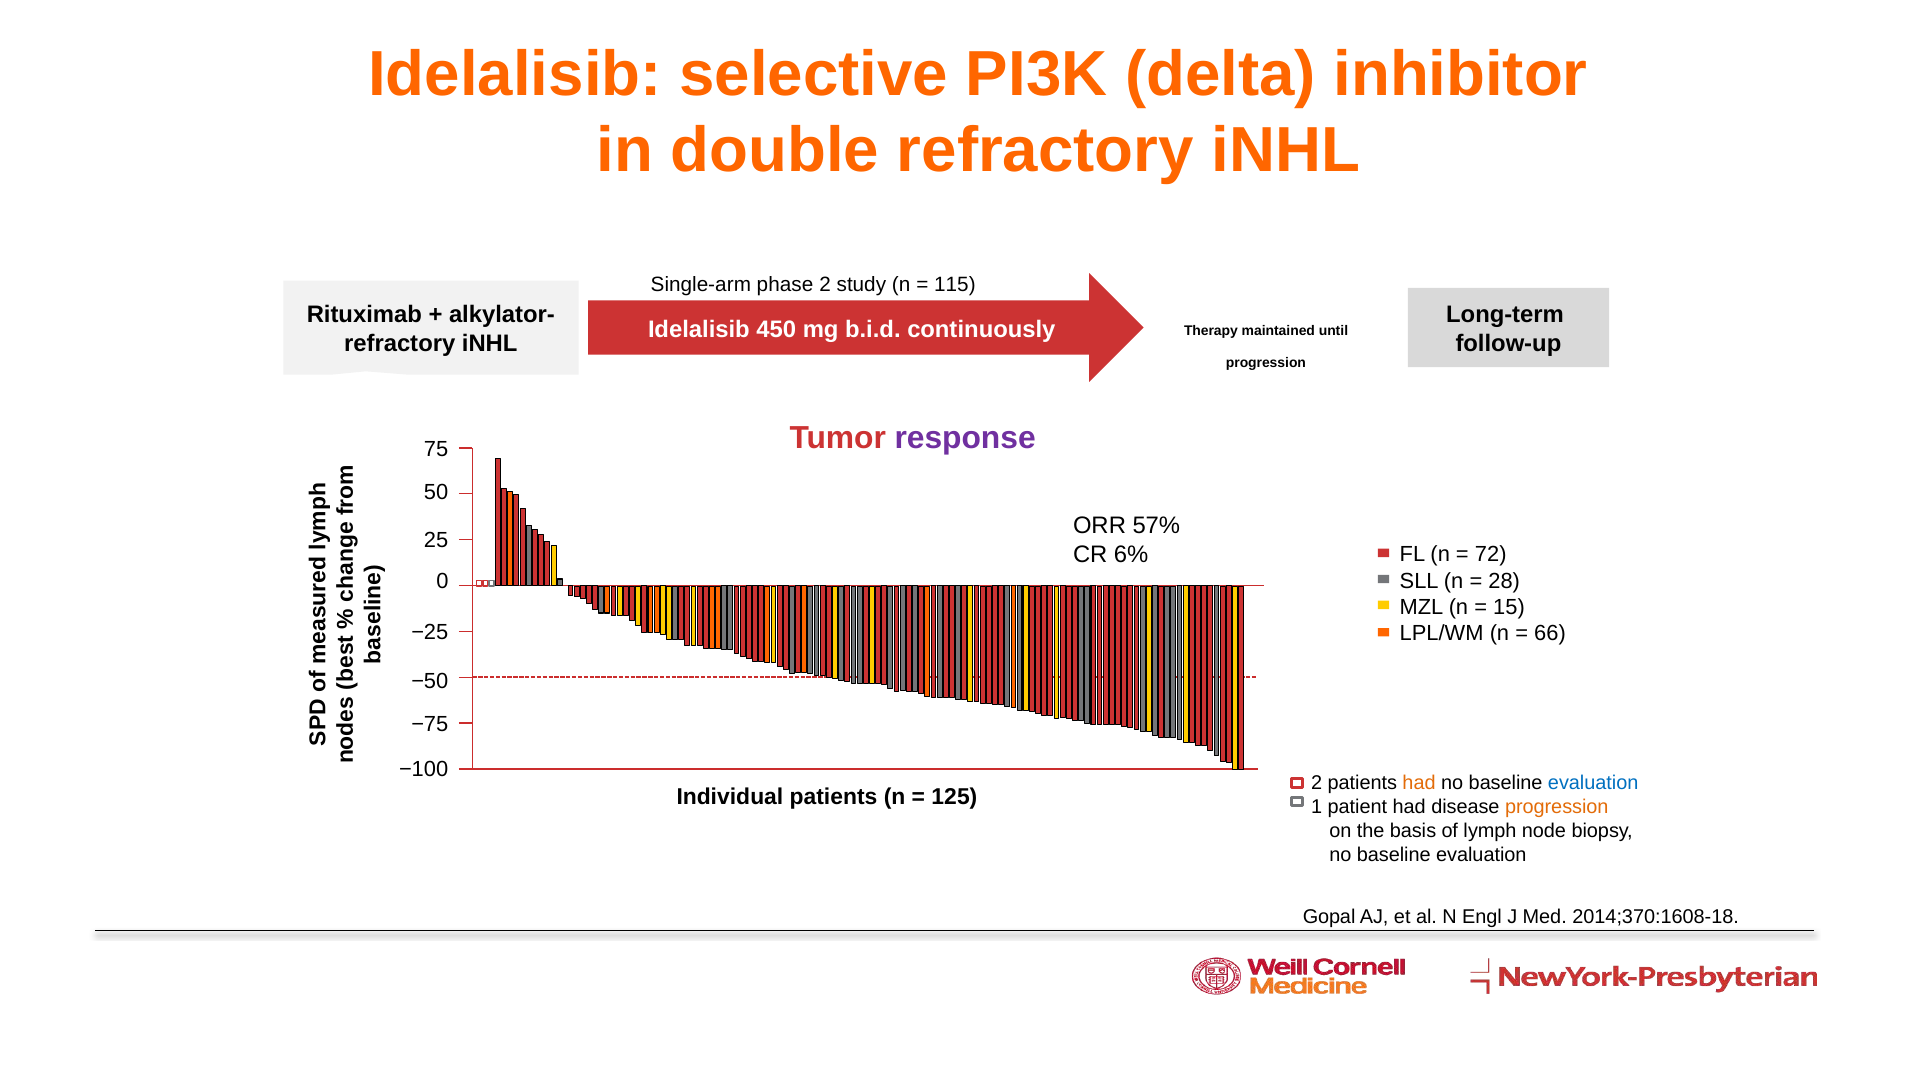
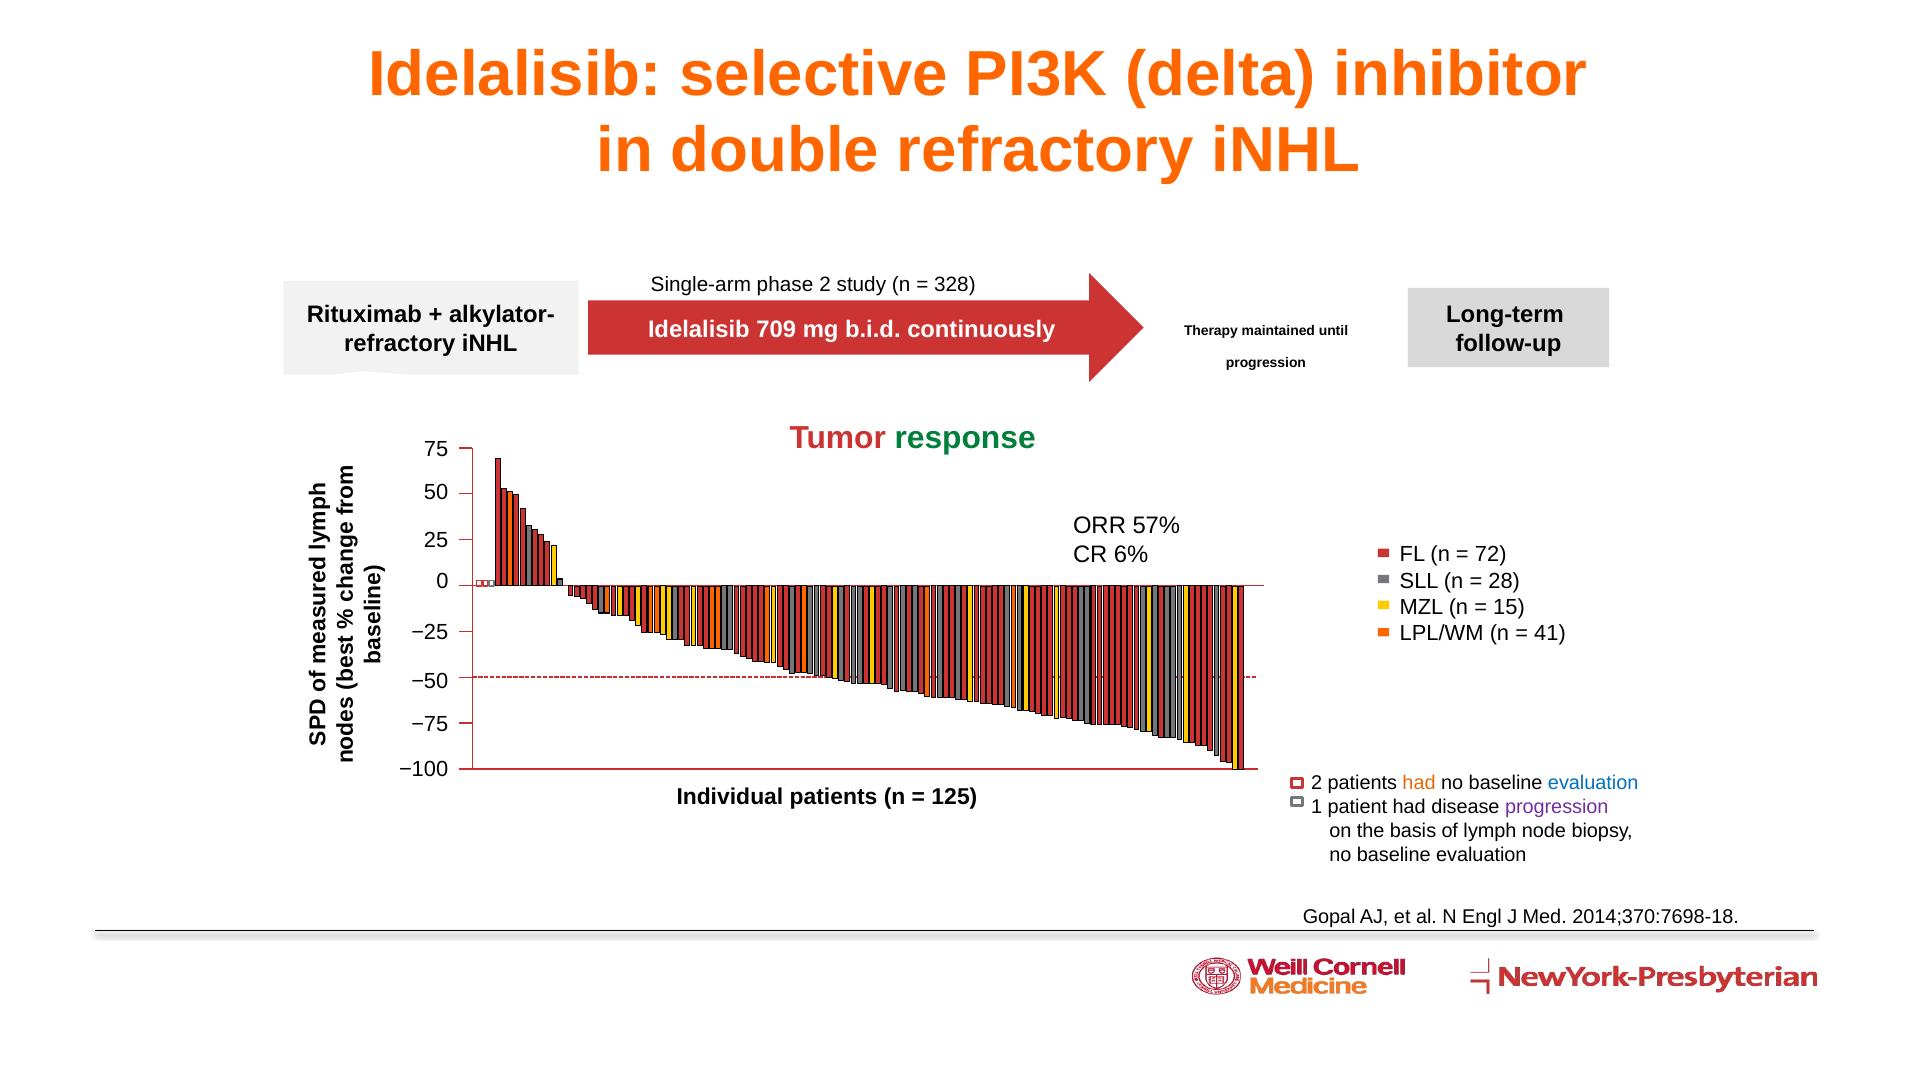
115: 115 -> 328
450: 450 -> 709
response colour: purple -> green
66: 66 -> 41
progression at (1557, 807) colour: orange -> purple
2014;370:1608-18: 2014;370:1608-18 -> 2014;370:7698-18
